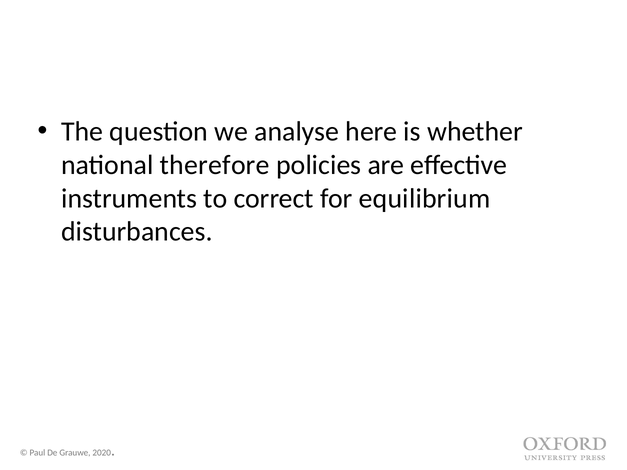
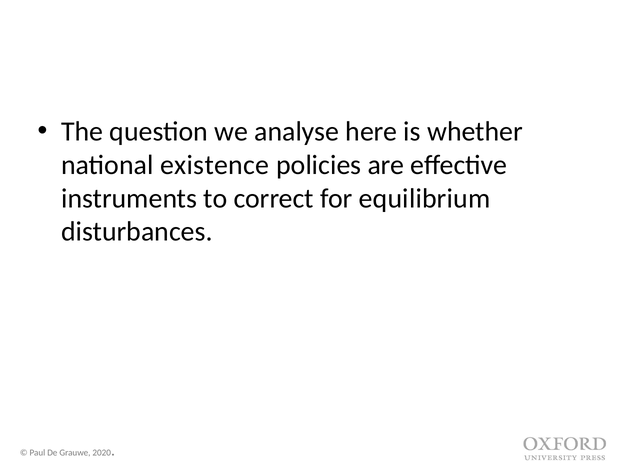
therefore: therefore -> existence
